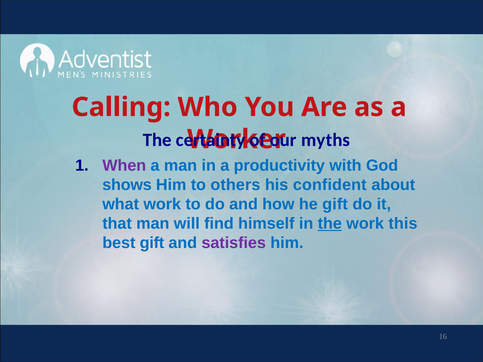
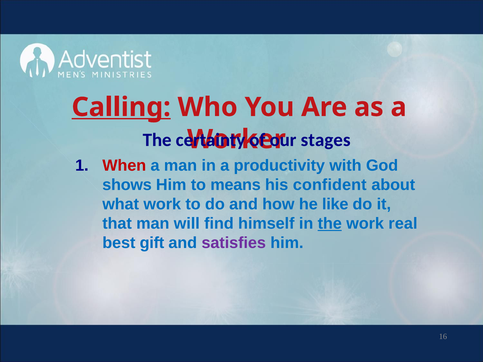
Calling underline: none -> present
myths: myths -> stages
When colour: purple -> red
others: others -> means
he gift: gift -> like
this: this -> real
